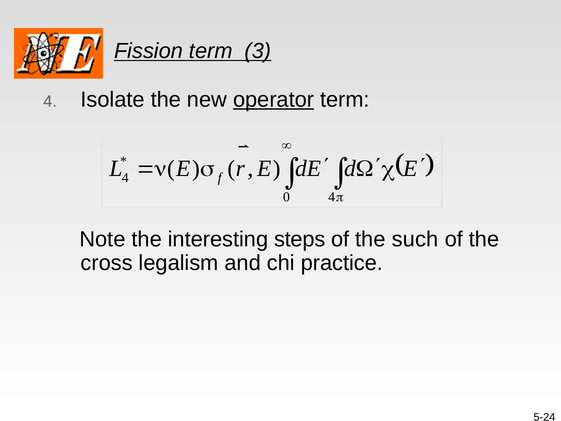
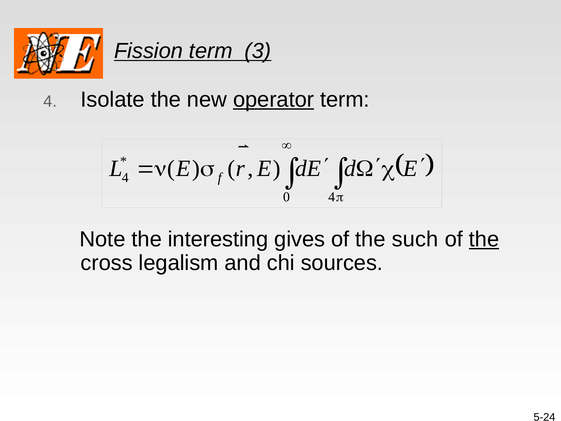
steps: steps -> gives
the at (484, 239) underline: none -> present
practice: practice -> sources
